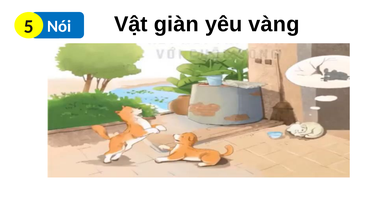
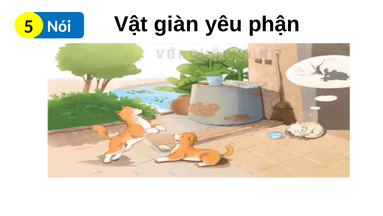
vàng: vàng -> phận
